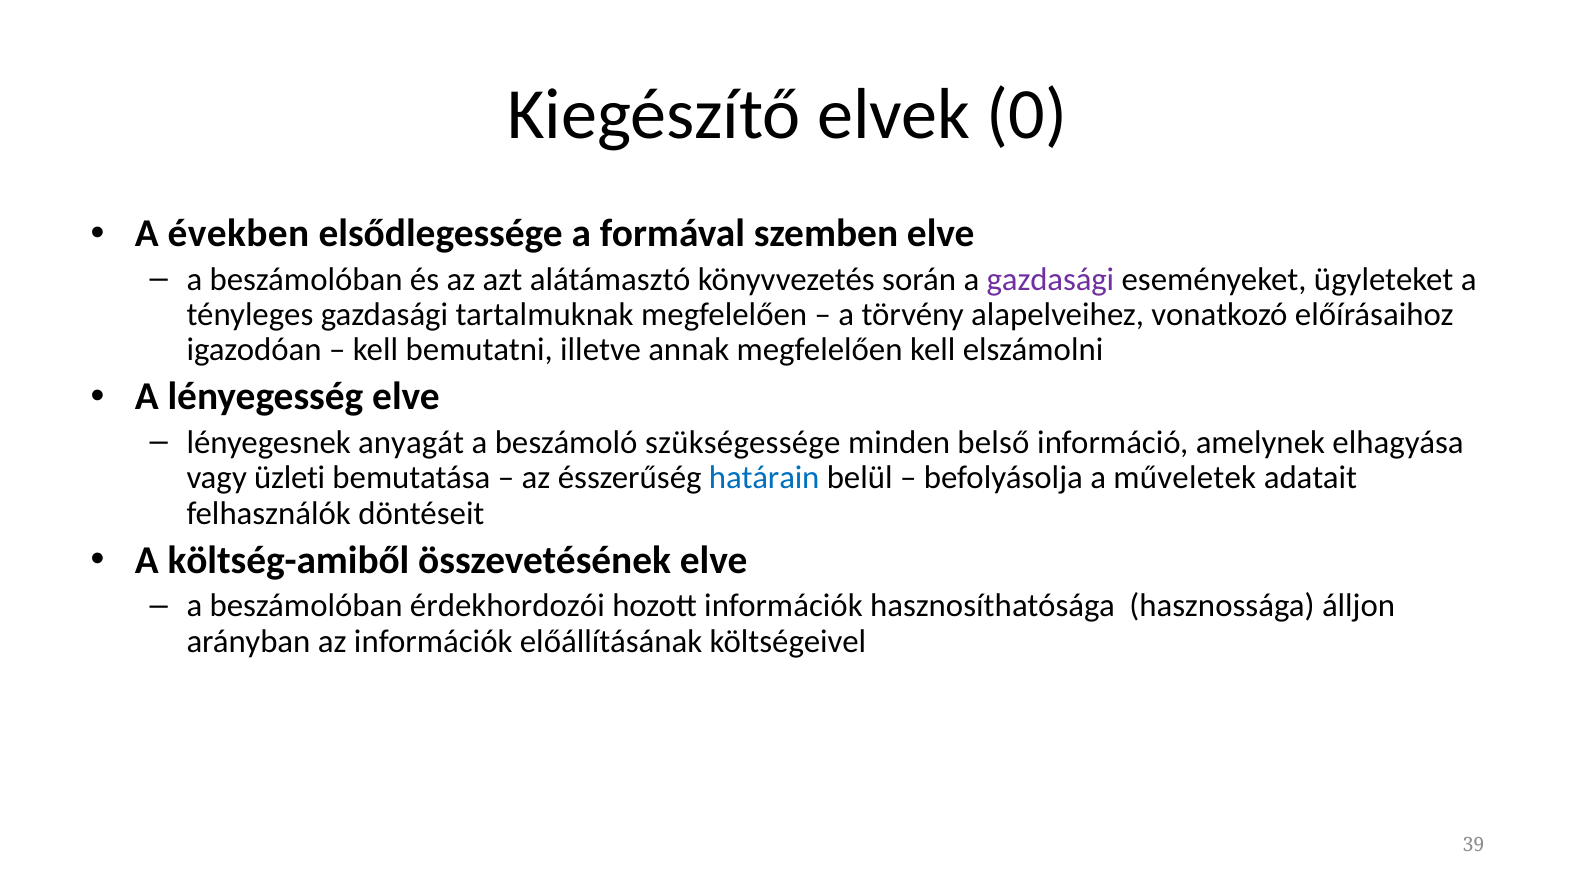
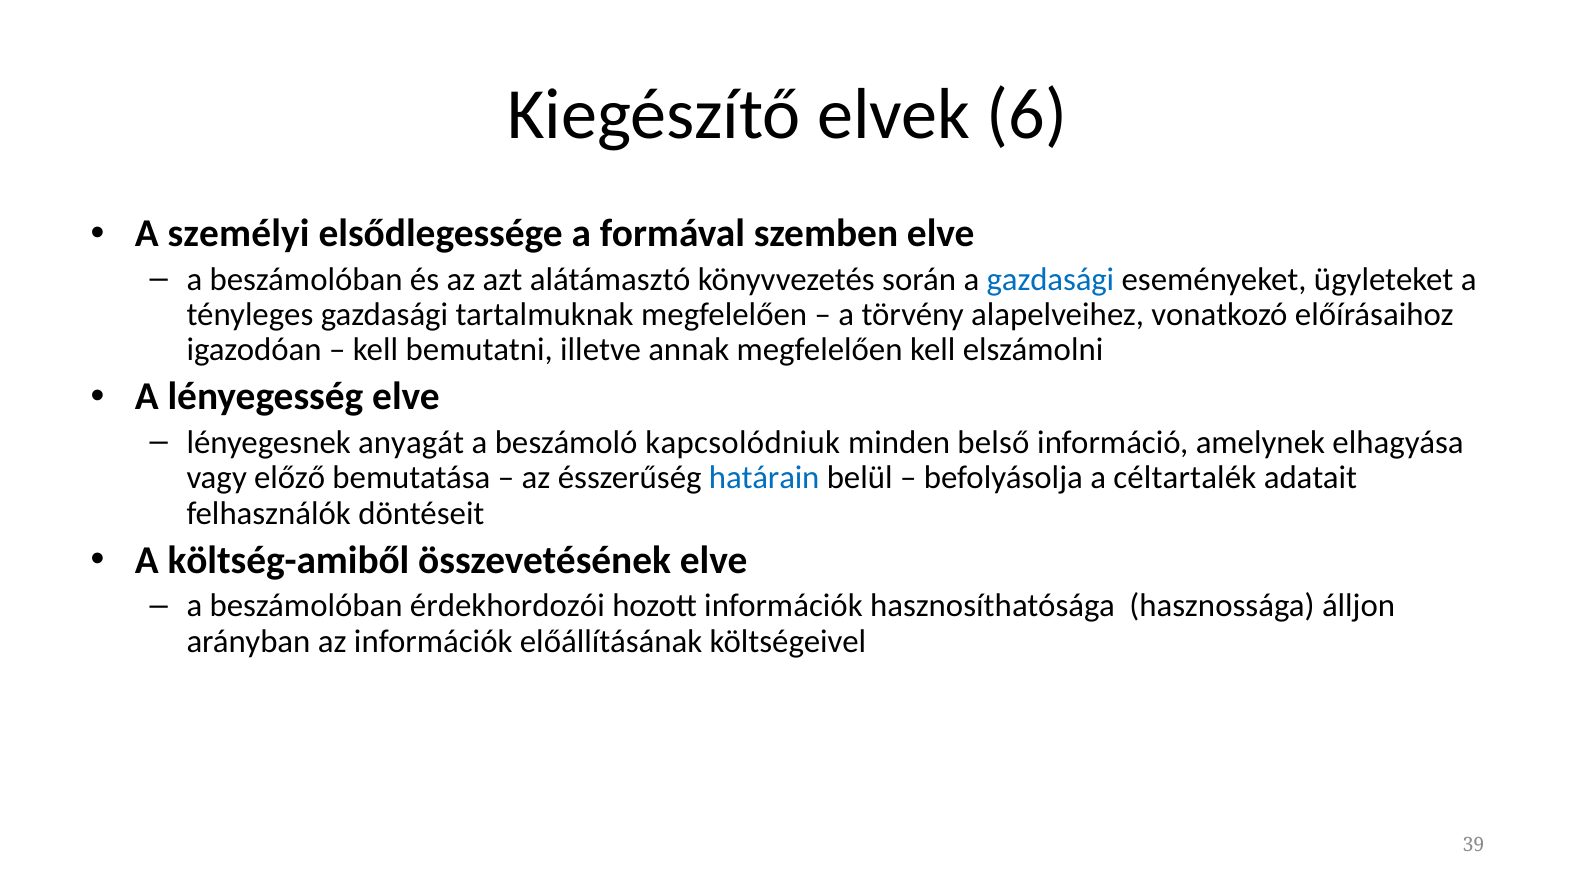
0: 0 -> 6
években: években -> személyi
gazdasági at (1050, 279) colour: purple -> blue
szükségessége: szükségessége -> kapcsolódniuk
üzleti: üzleti -> előző
műveletek: műveletek -> céltartalék
